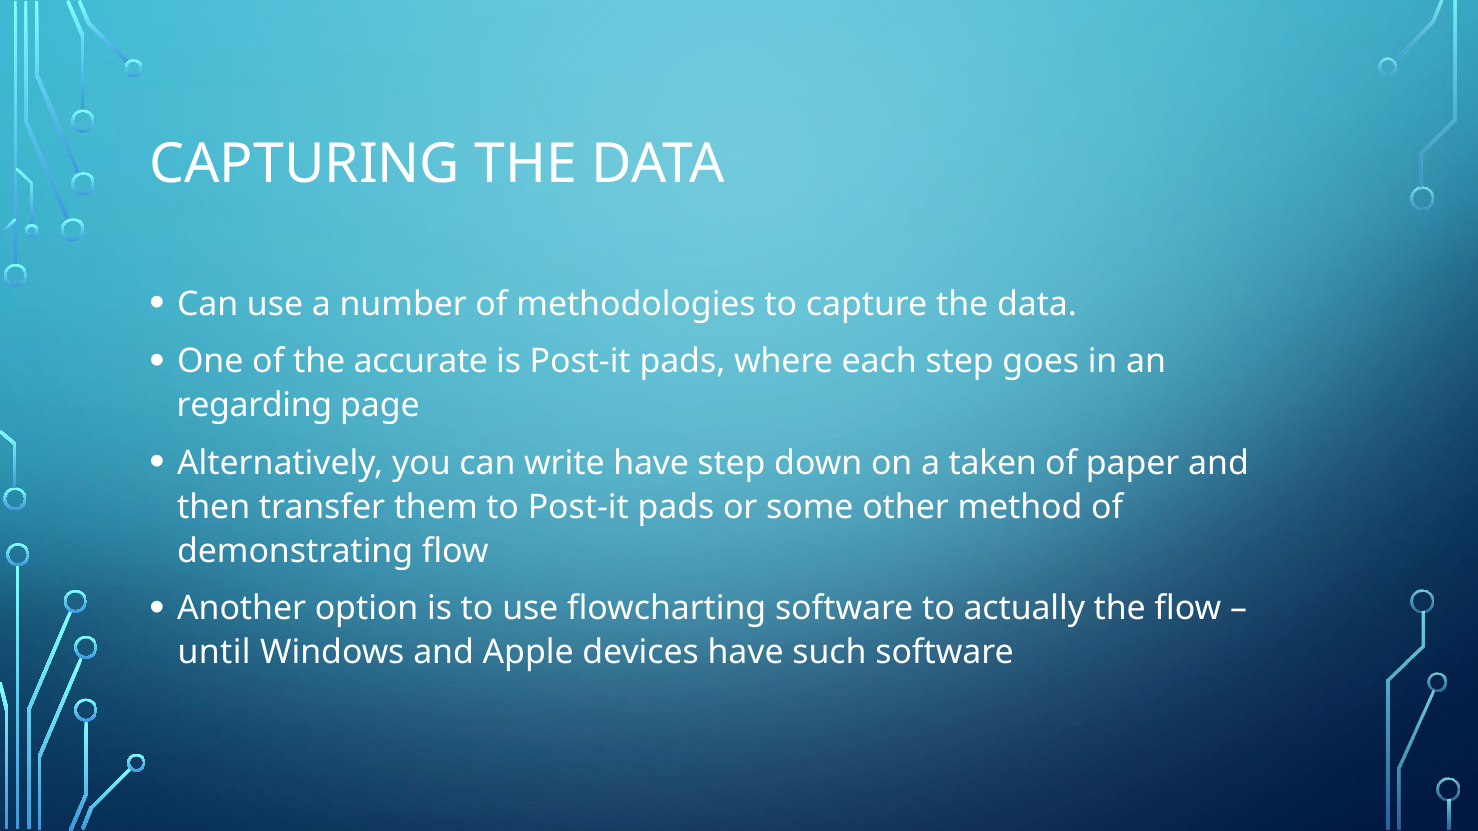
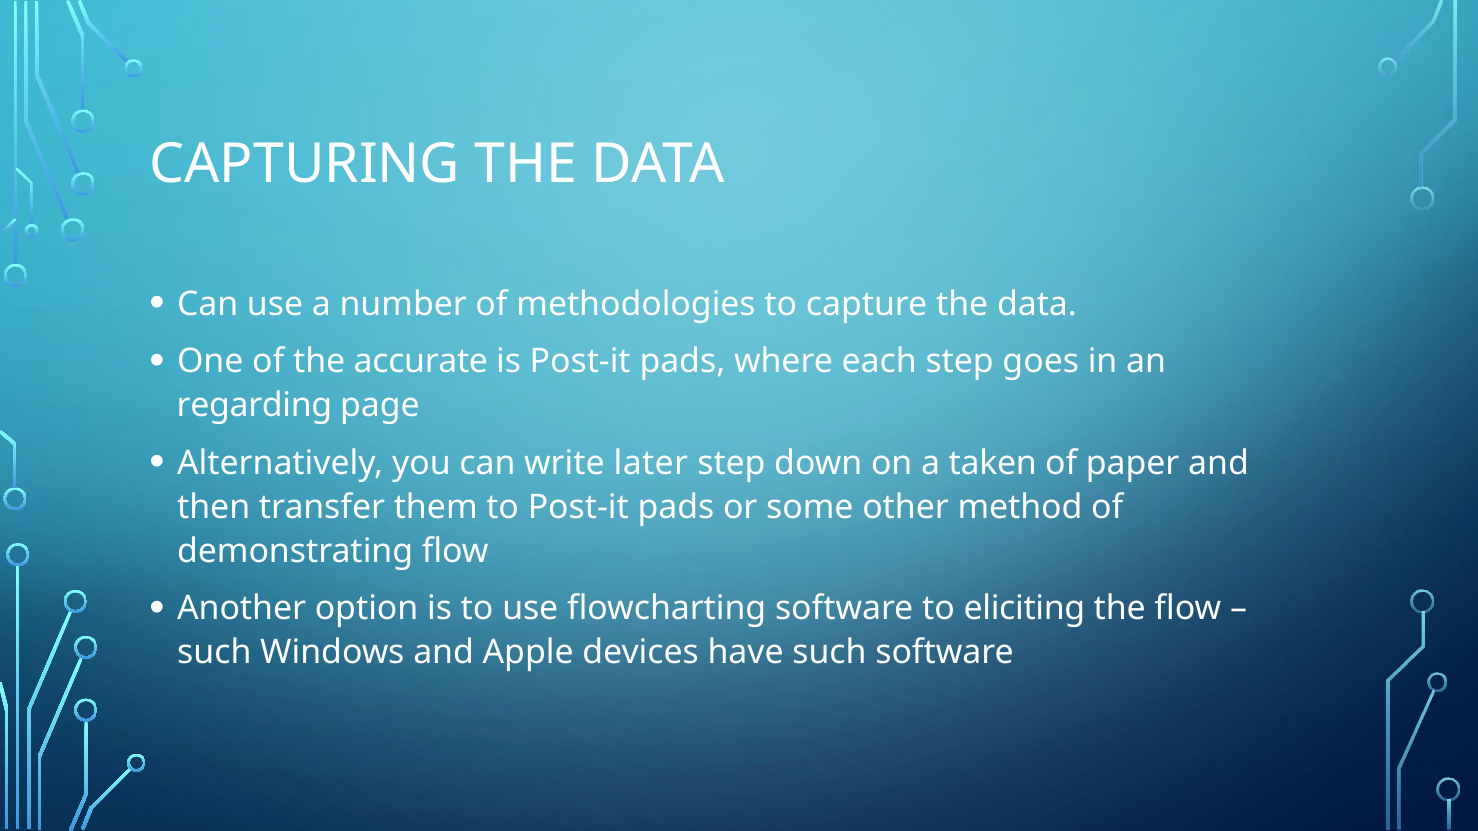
write have: have -> later
actually: actually -> eliciting
until at (214, 653): until -> such
